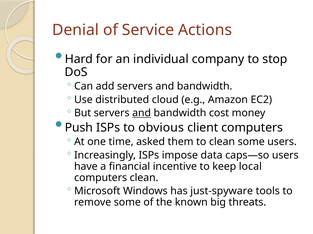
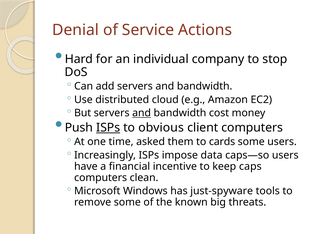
ISPs at (108, 128) underline: none -> present
to clean: clean -> cards
local: local -> caps
